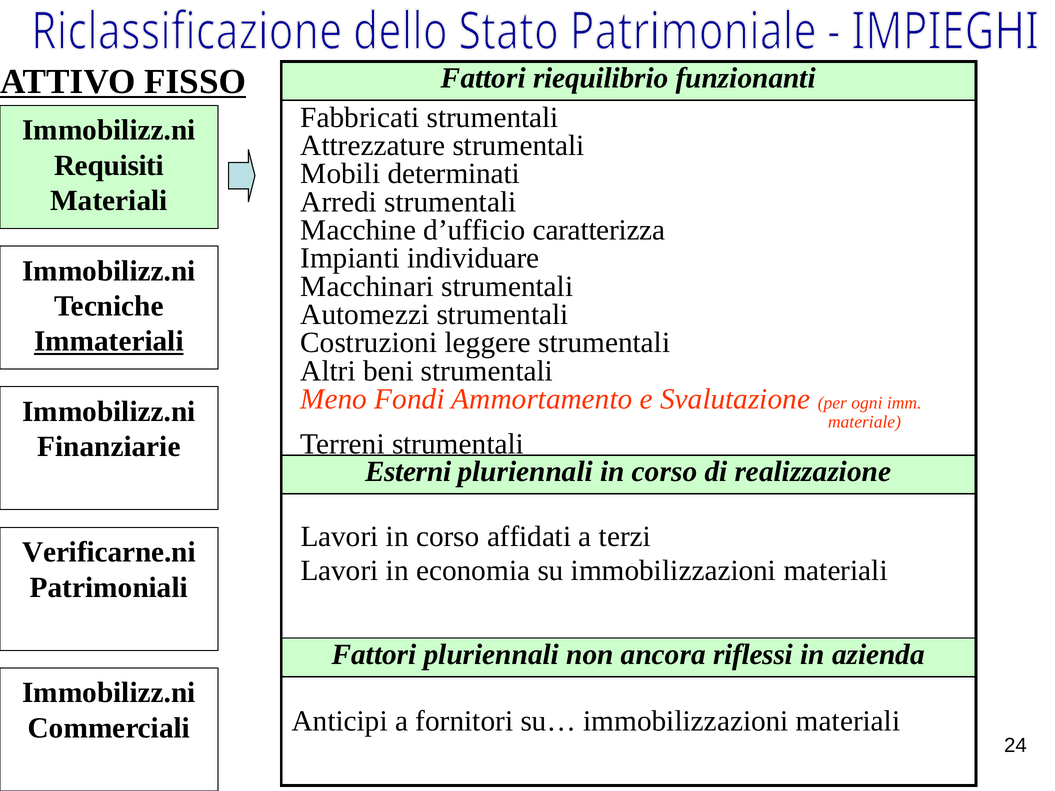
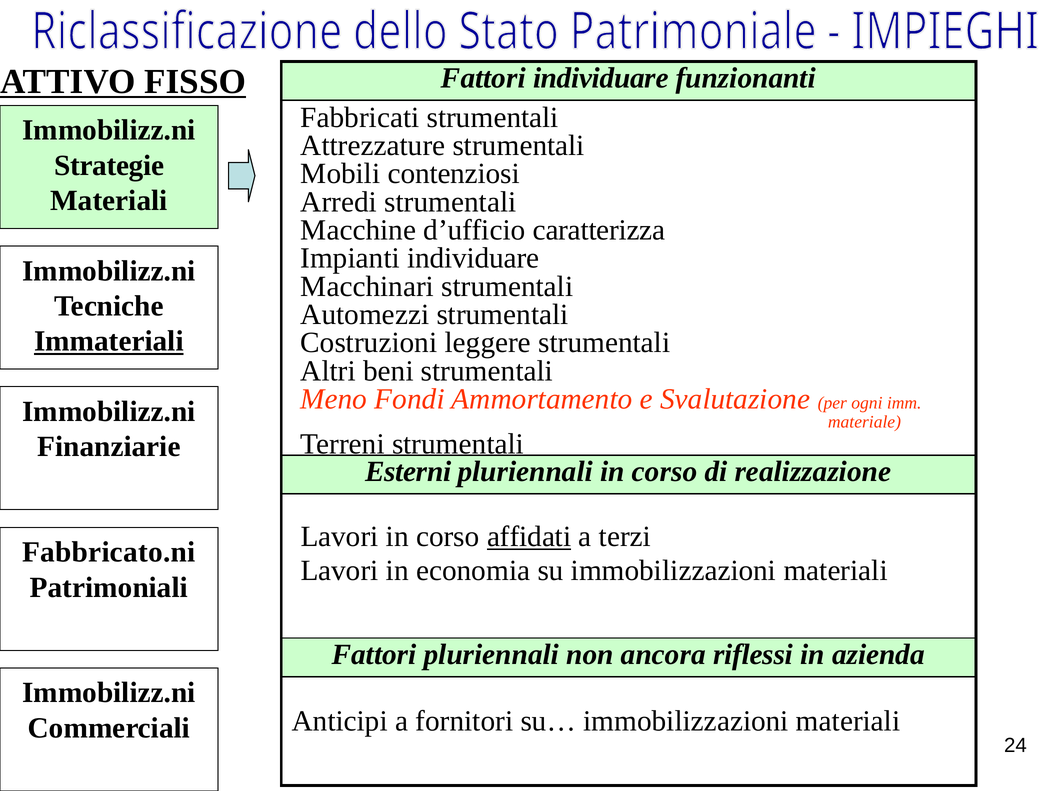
Fattori riequilibrio: riequilibrio -> individuare
Requisiti: Requisiti -> Strategie
determinati: determinati -> contenziosi
affidati underline: none -> present
Verificarne.ni: Verificarne.ni -> Fabbricato.ni
